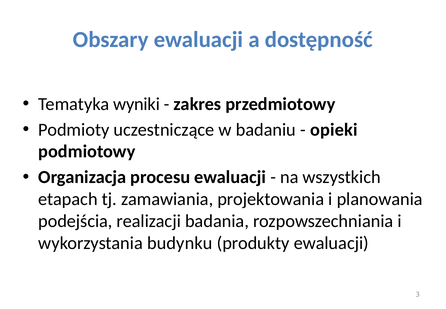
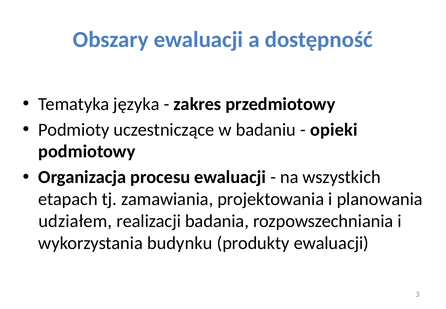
wyniki: wyniki -> języka
podejścia: podejścia -> udziałem
